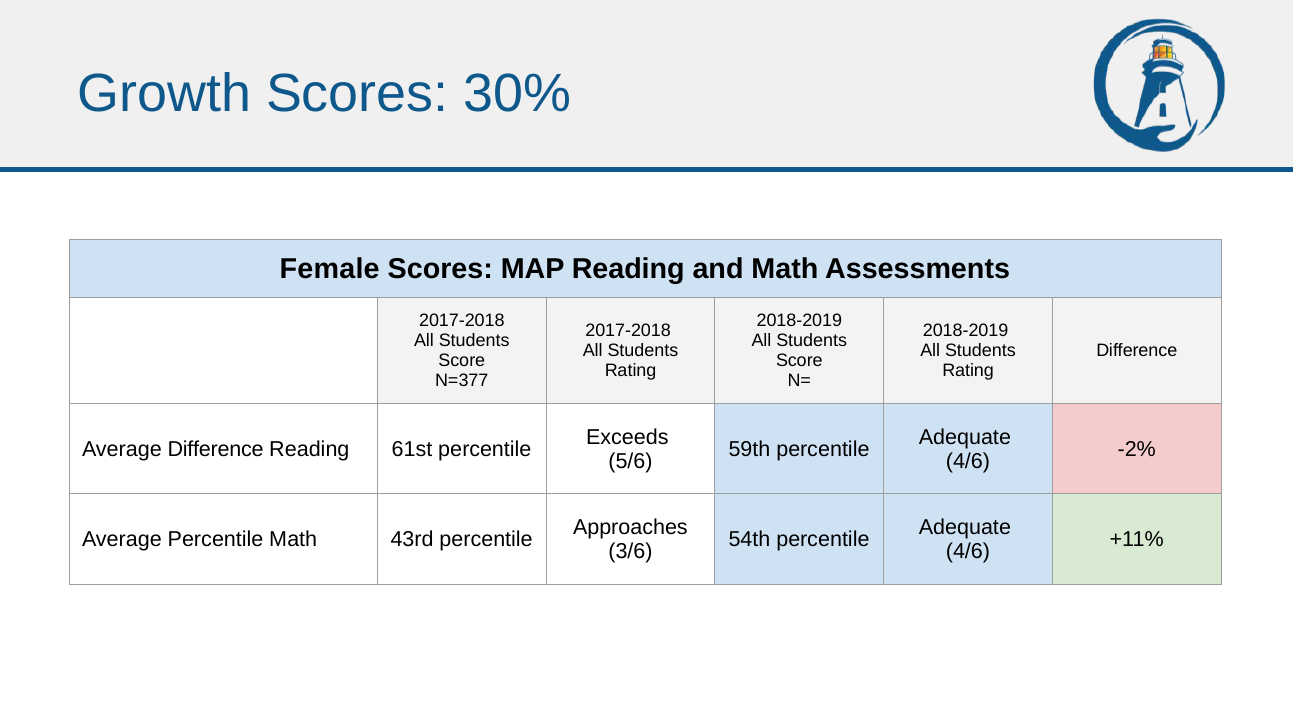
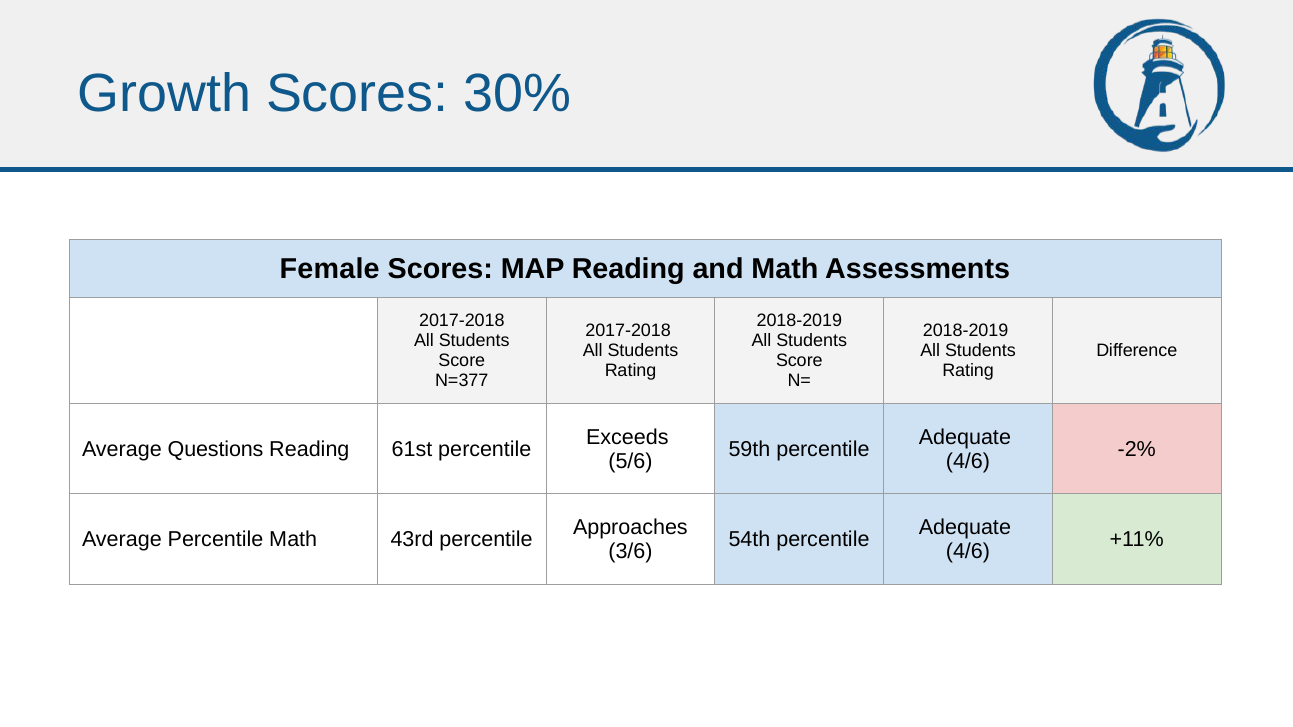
Average Difference: Difference -> Questions
